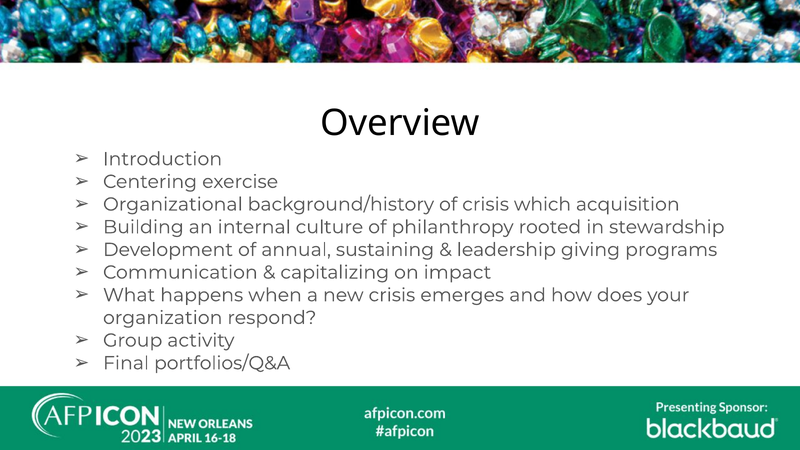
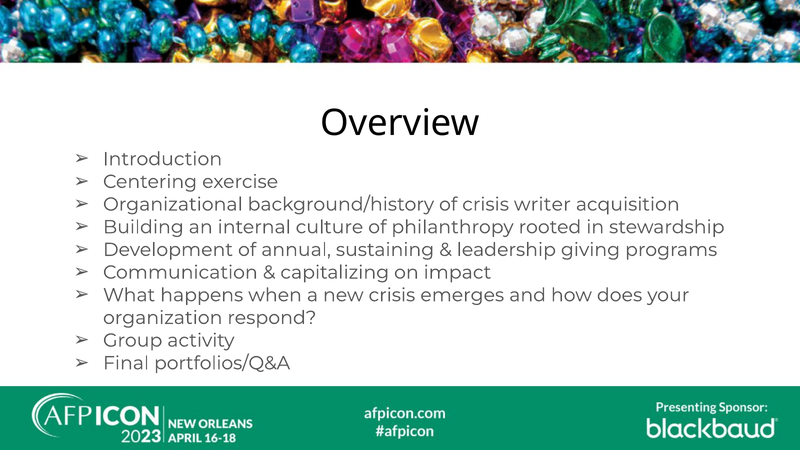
which: which -> writer
